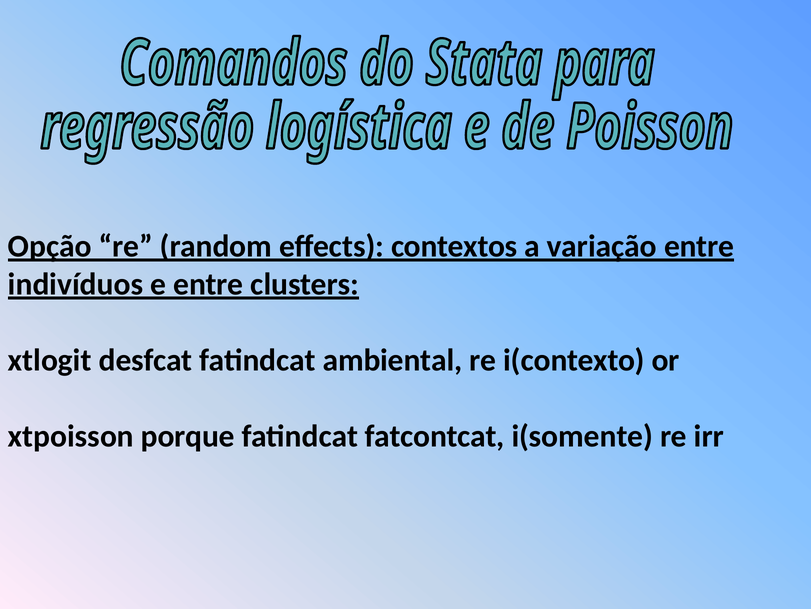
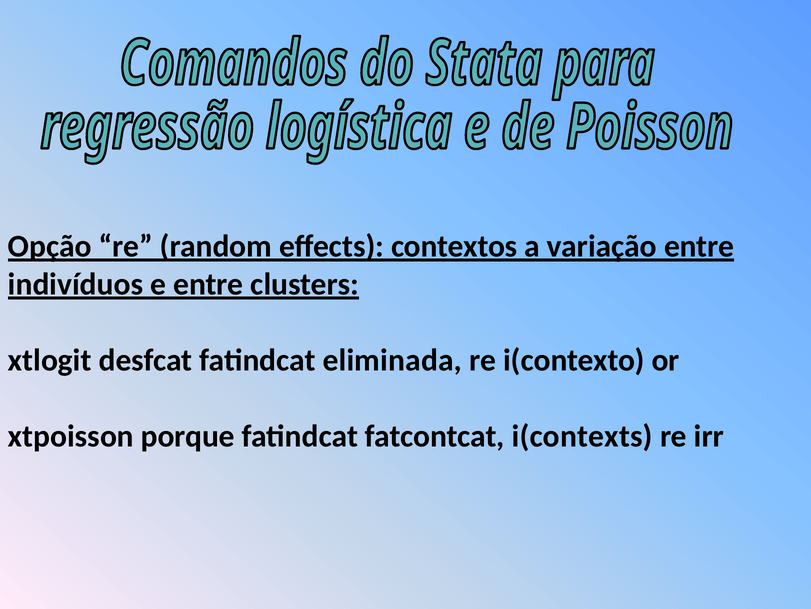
ambiental: ambiental -> eliminada
i(somente: i(somente -> i(contexts
